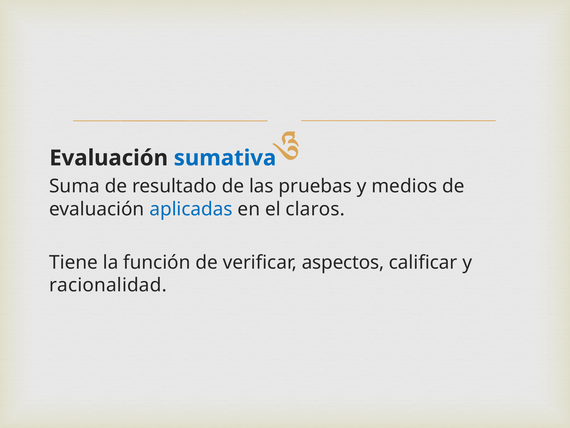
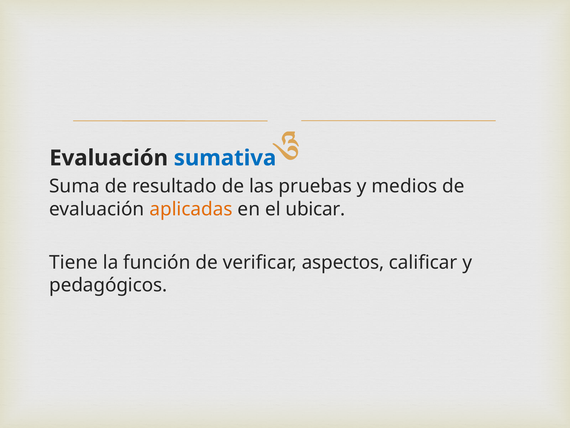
aplicadas colour: blue -> orange
claros: claros -> ubicar
racionalidad: racionalidad -> pedagógicos
